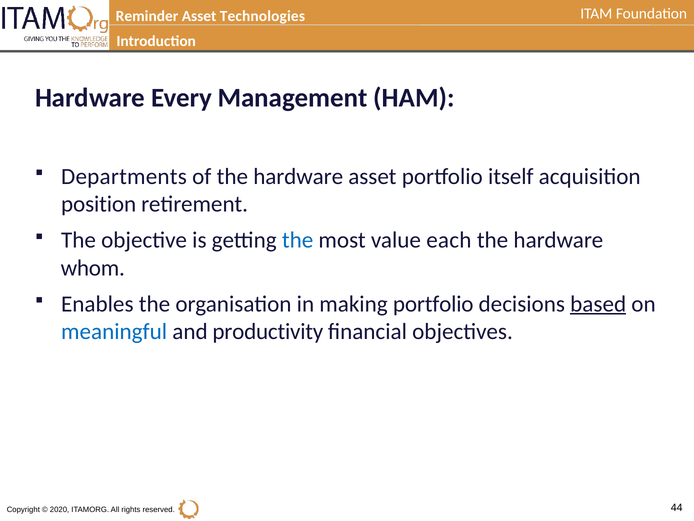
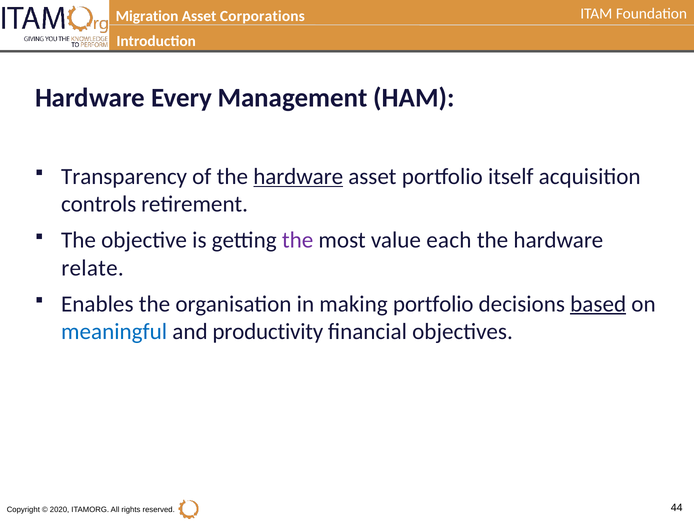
Reminder: Reminder -> Migration
Technologies: Technologies -> Corporations
Departments: Departments -> Transparency
hardware at (298, 176) underline: none -> present
position: position -> controls
the at (298, 240) colour: blue -> purple
whom: whom -> relate
